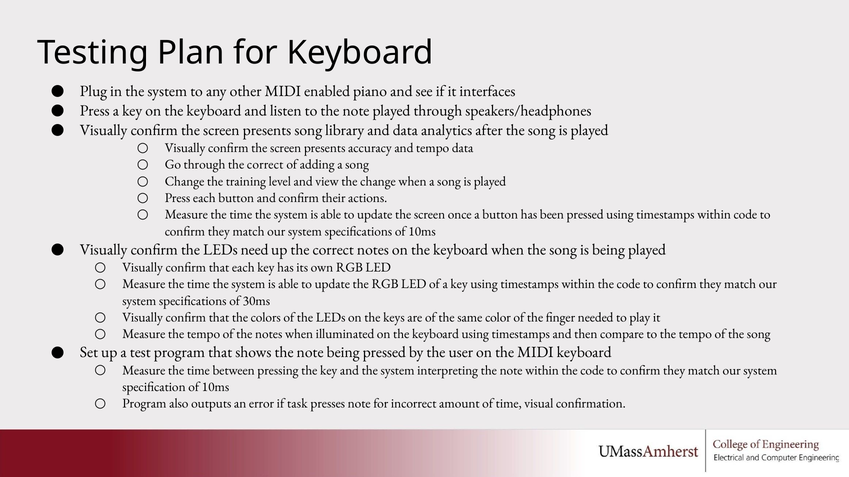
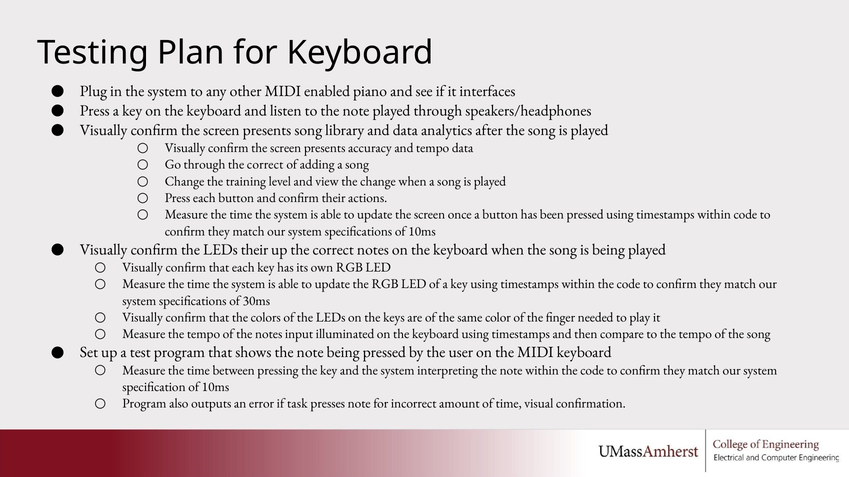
LEDs need: need -> their
notes when: when -> input
